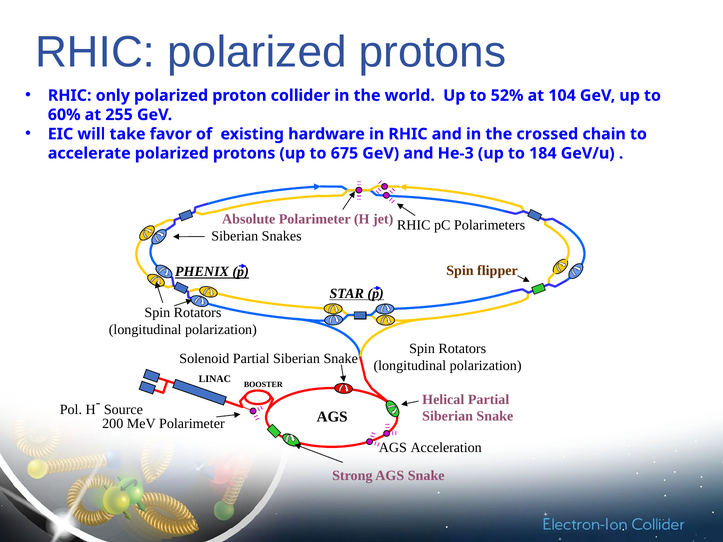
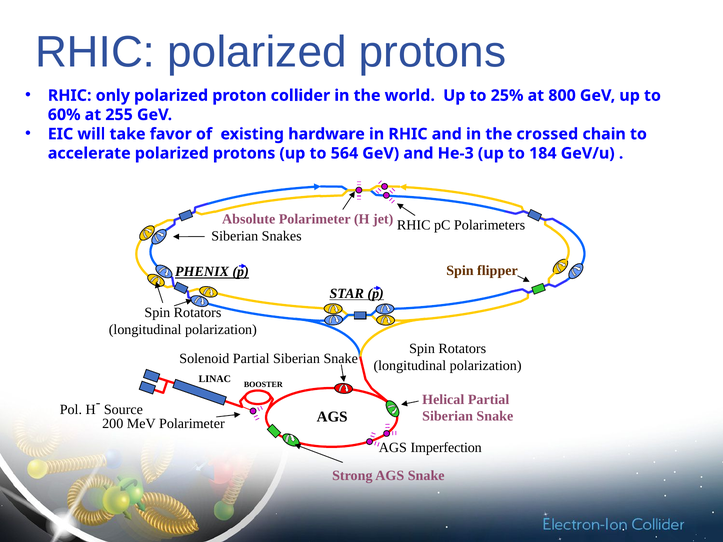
52%: 52% -> 25%
104: 104 -> 800
675: 675 -> 564
Acceleration: Acceleration -> Imperfection
